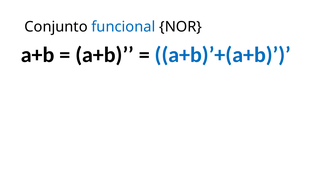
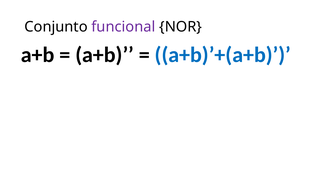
funcional colour: blue -> purple
